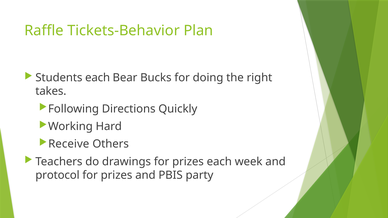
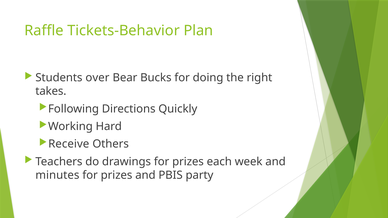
Students each: each -> over
protocol: protocol -> minutes
